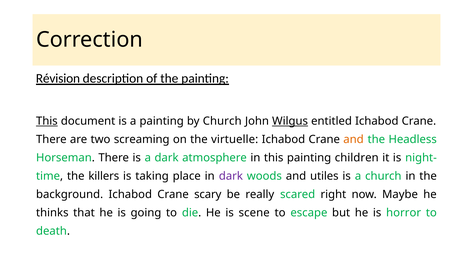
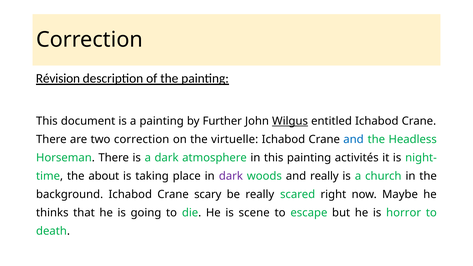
This at (47, 121) underline: present -> none
by Church: Church -> Further
two screaming: screaming -> correction
and at (353, 139) colour: orange -> blue
children: children -> activités
killers: killers -> about
and utiles: utiles -> really
